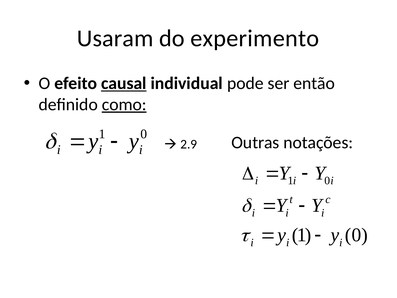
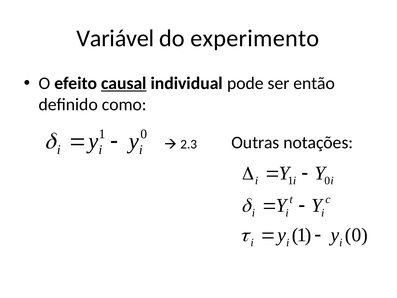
Usaram: Usaram -> Variável
como underline: present -> none
2.9: 2.9 -> 2.3
